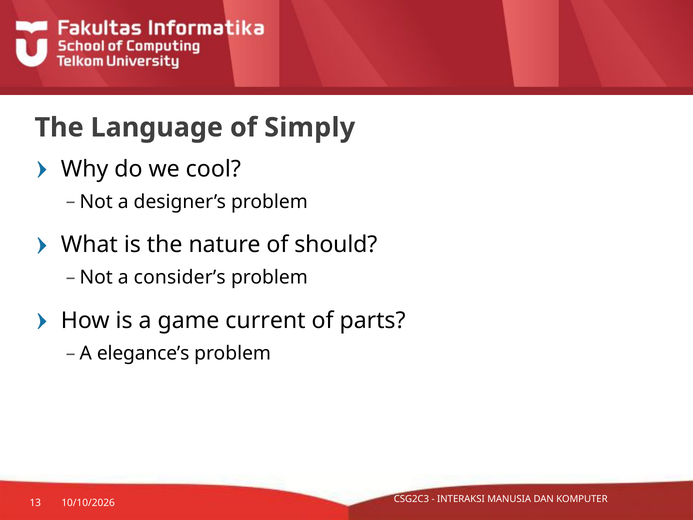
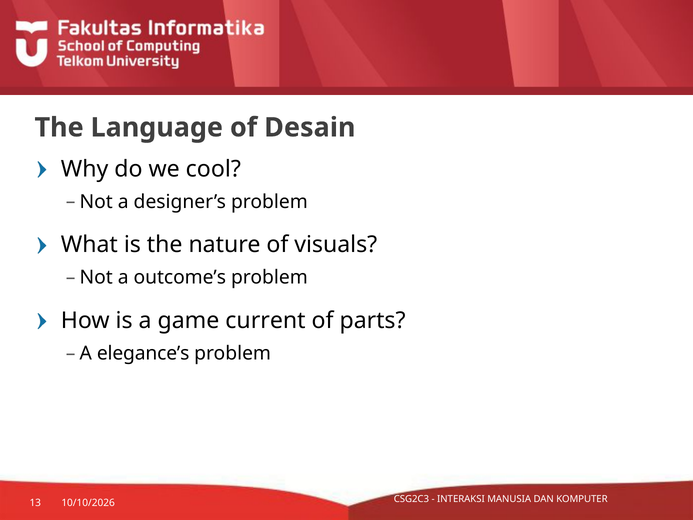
Simply: Simply -> Desain
should: should -> visuals
consider’s: consider’s -> outcome’s
